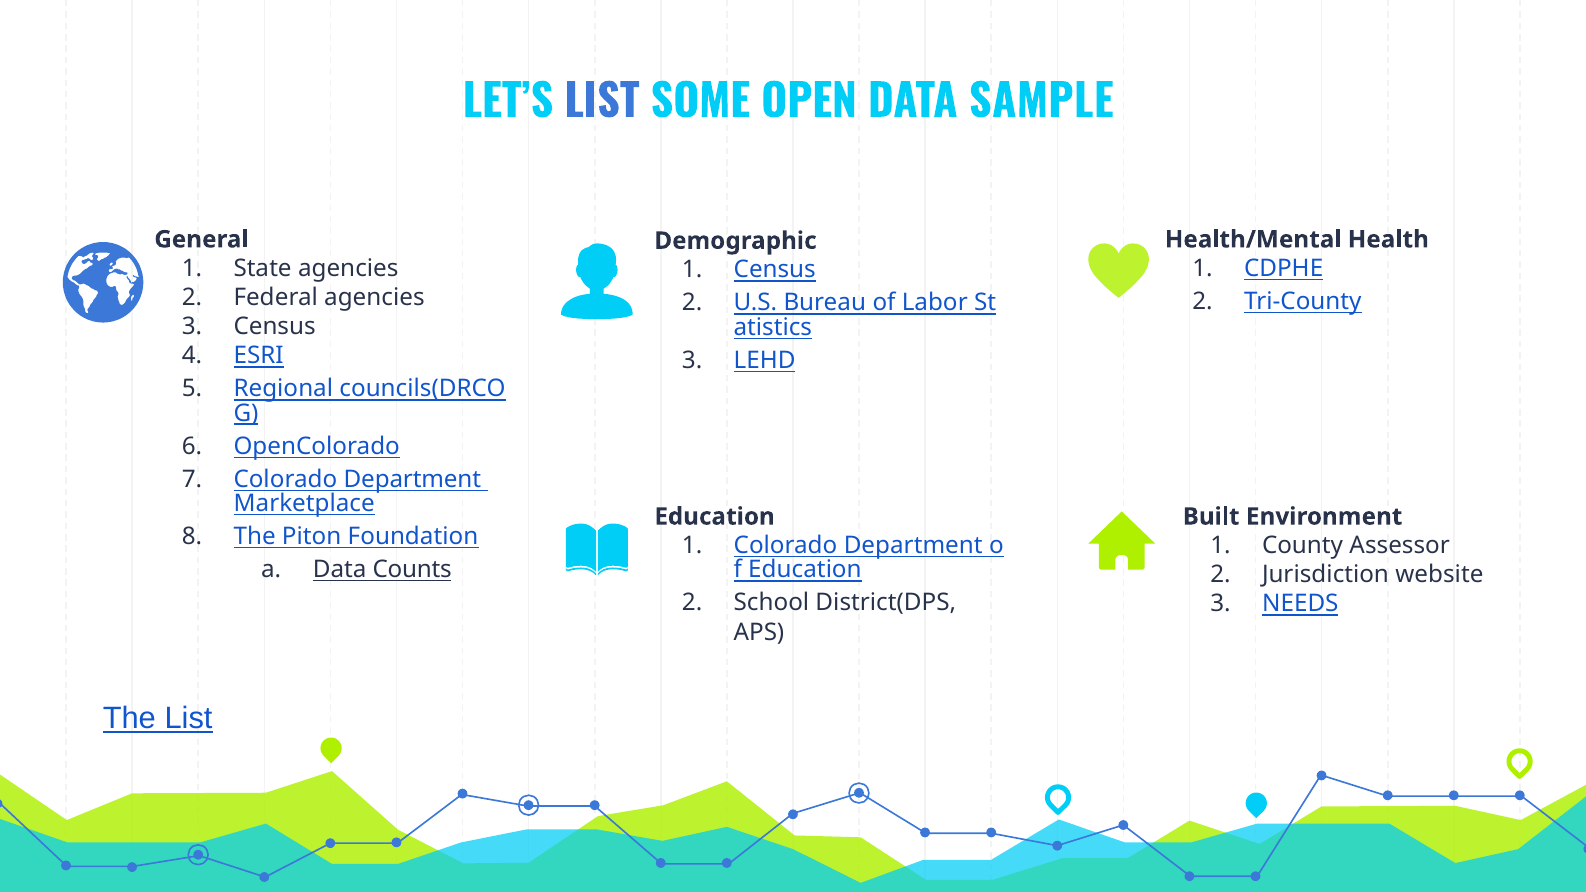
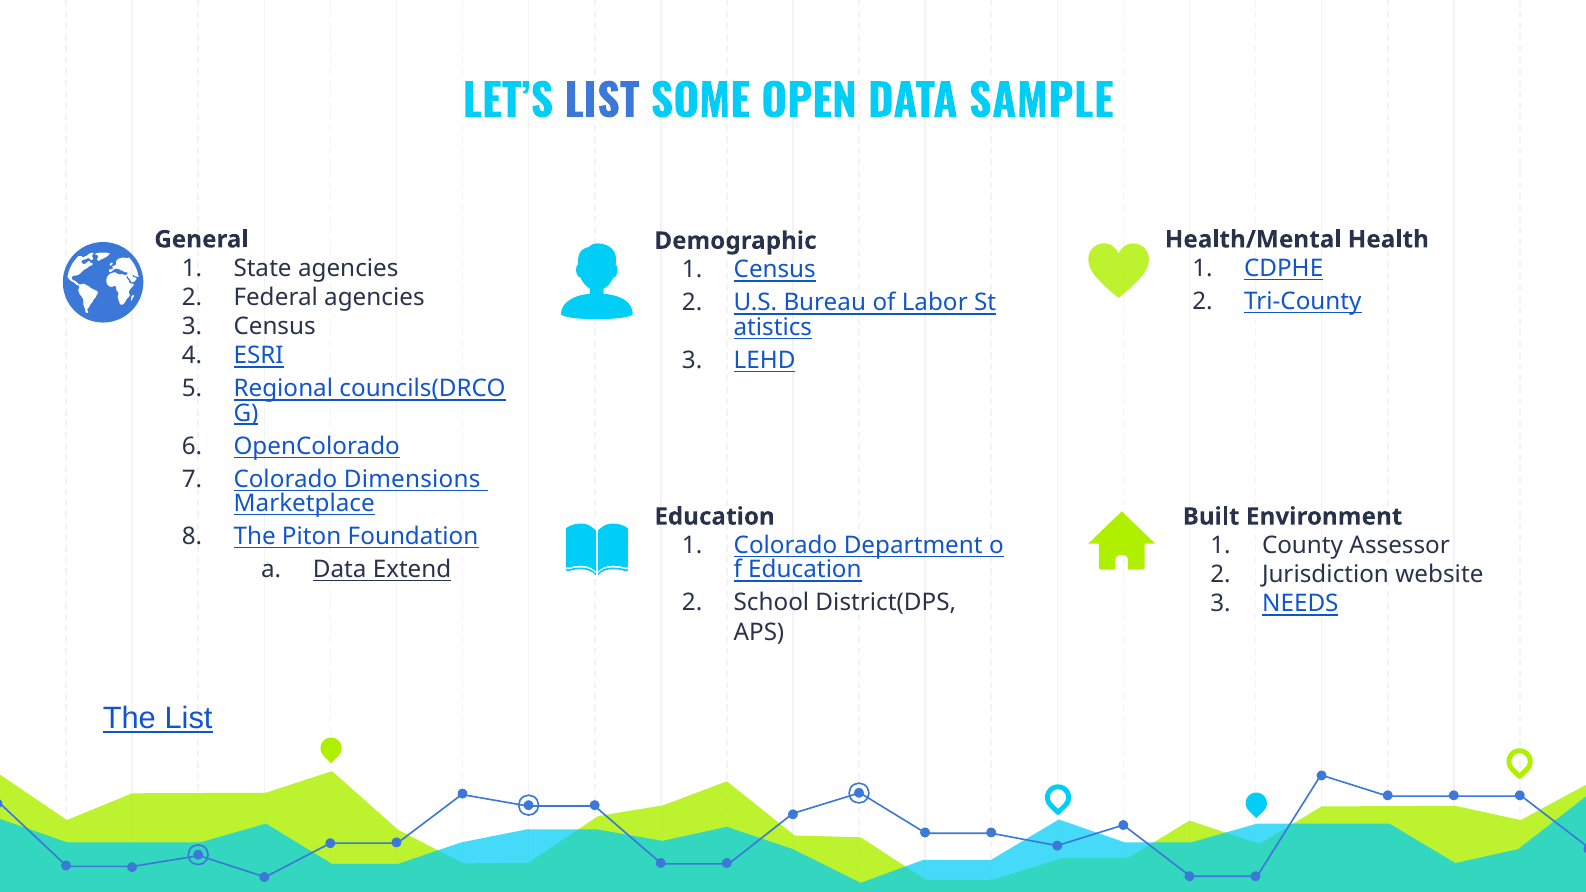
Department at (412, 479): Department -> Dimensions
Counts: Counts -> Extend
